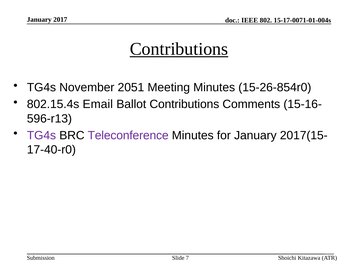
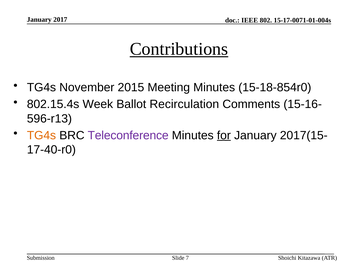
2051: 2051 -> 2015
15-26-854r0: 15-26-854r0 -> 15-18-854r0
Email: Email -> Week
Ballot Contributions: Contributions -> Recirculation
TG4s at (41, 135) colour: purple -> orange
for underline: none -> present
